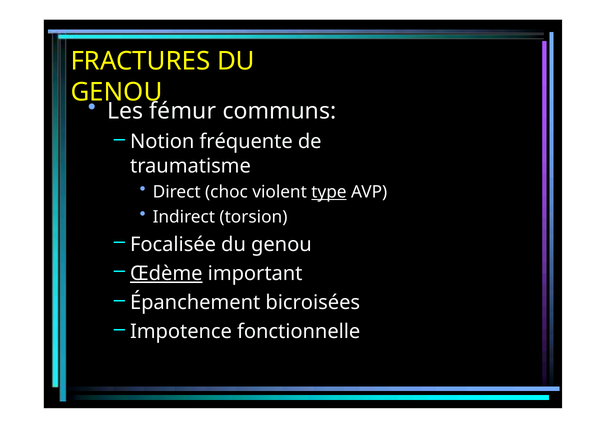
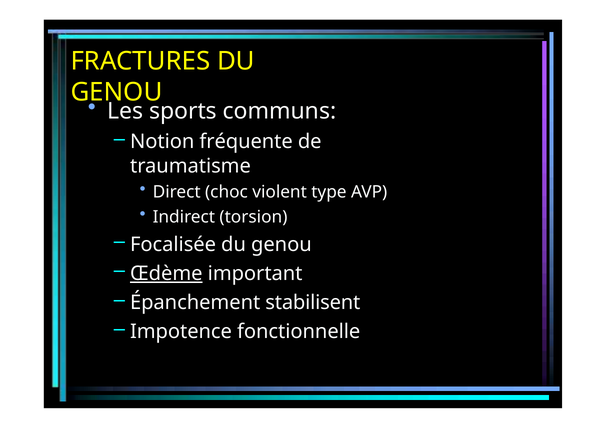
fémur: fémur -> sports
type underline: present -> none
bicroisées: bicroisées -> stabilisent
